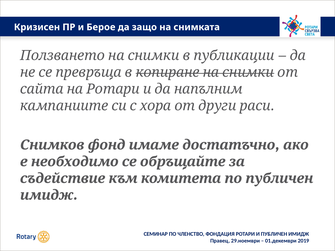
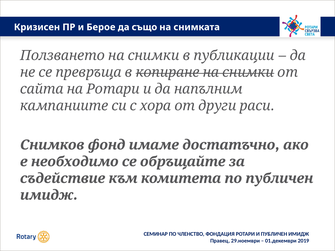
защо: защо -> също
